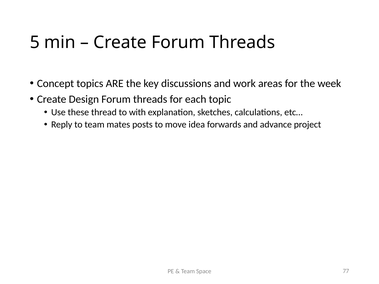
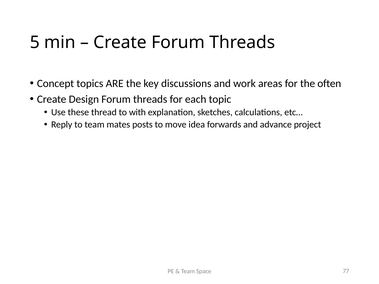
week: week -> often
